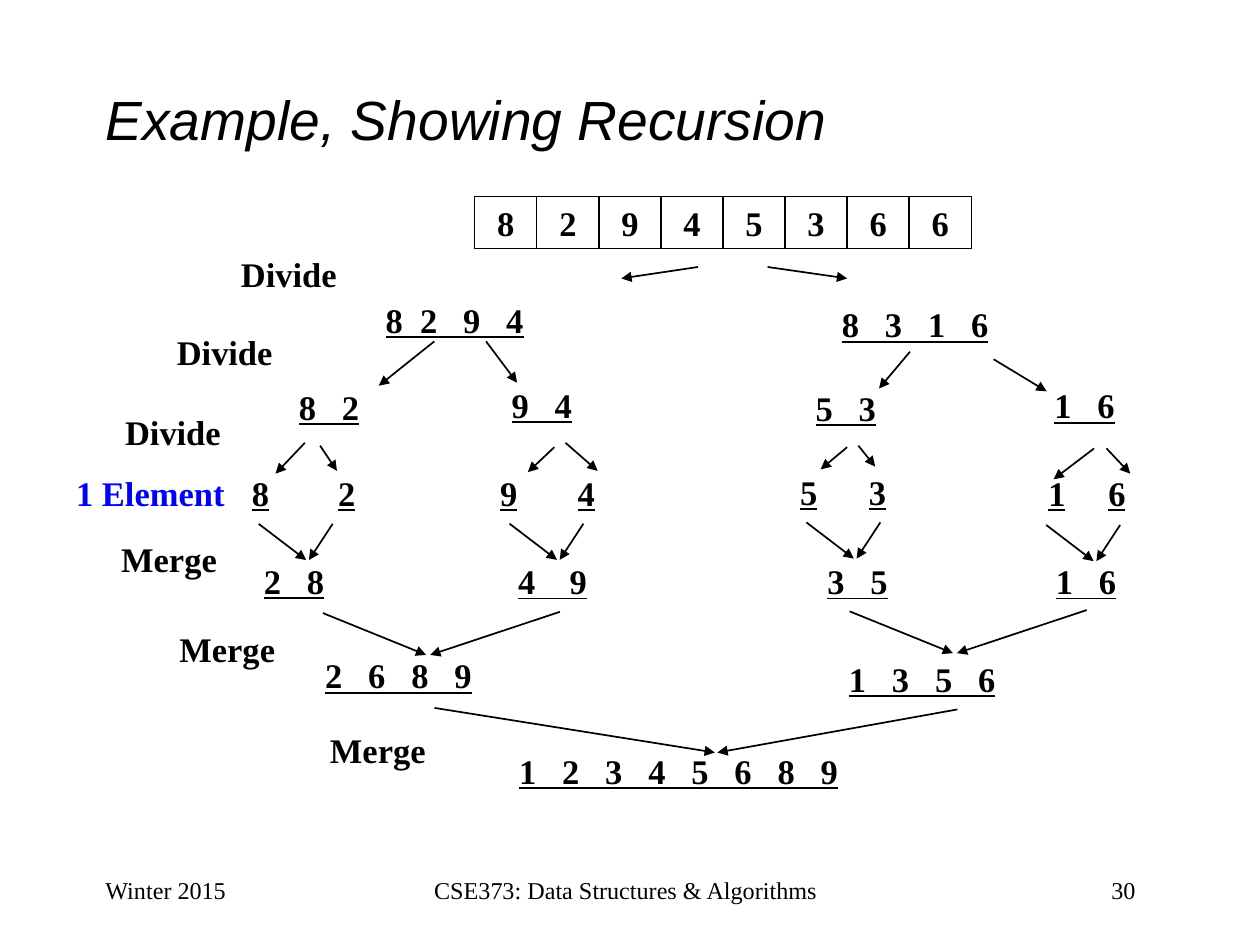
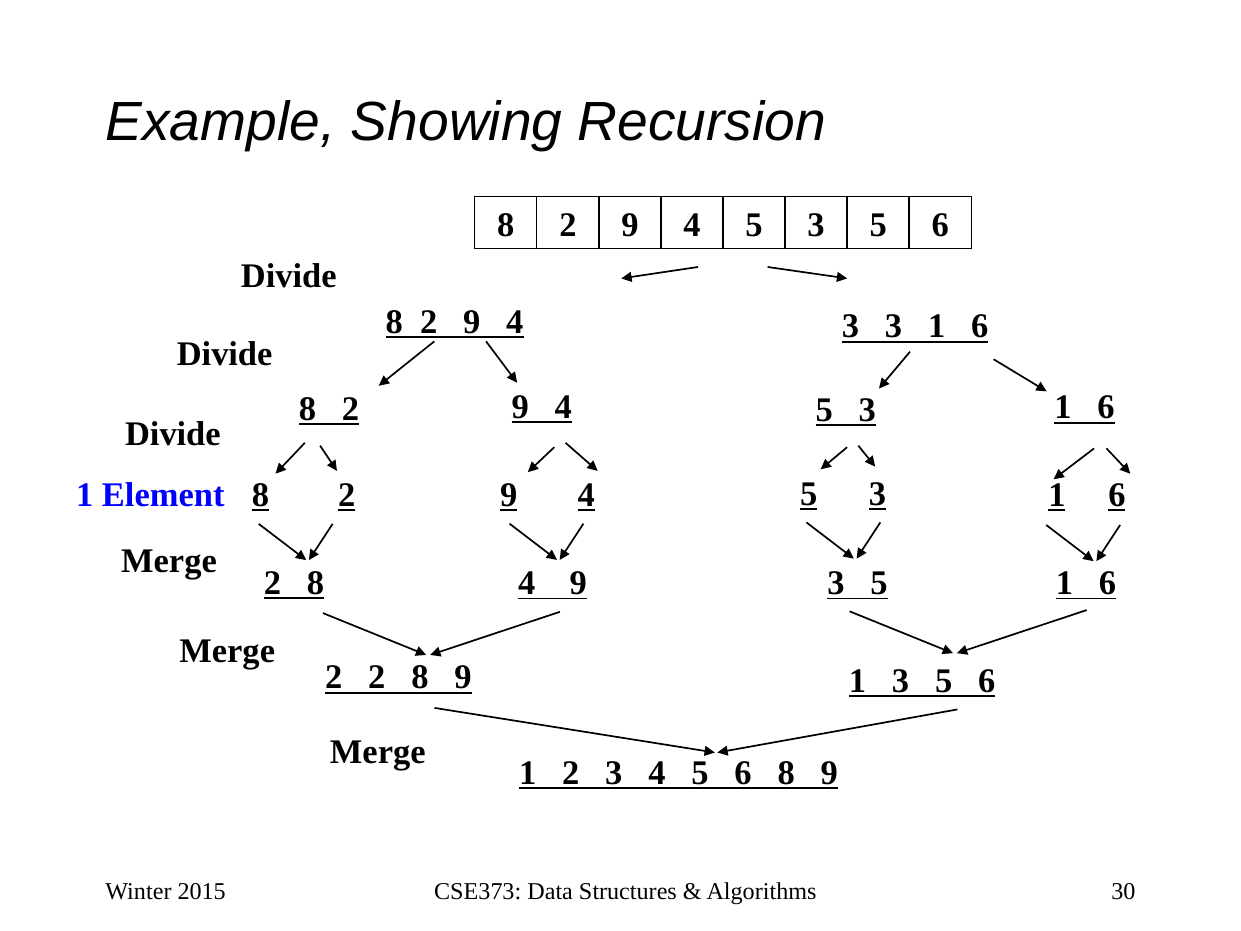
5 3 6: 6 -> 5
4 8: 8 -> 3
6 at (377, 677): 6 -> 2
